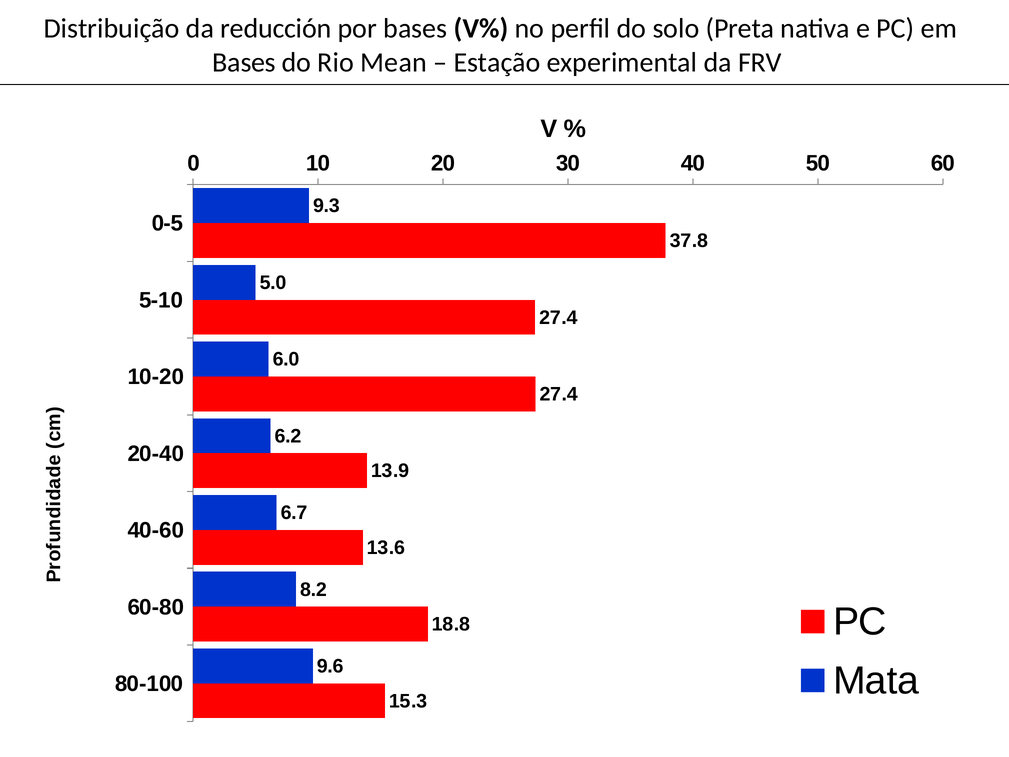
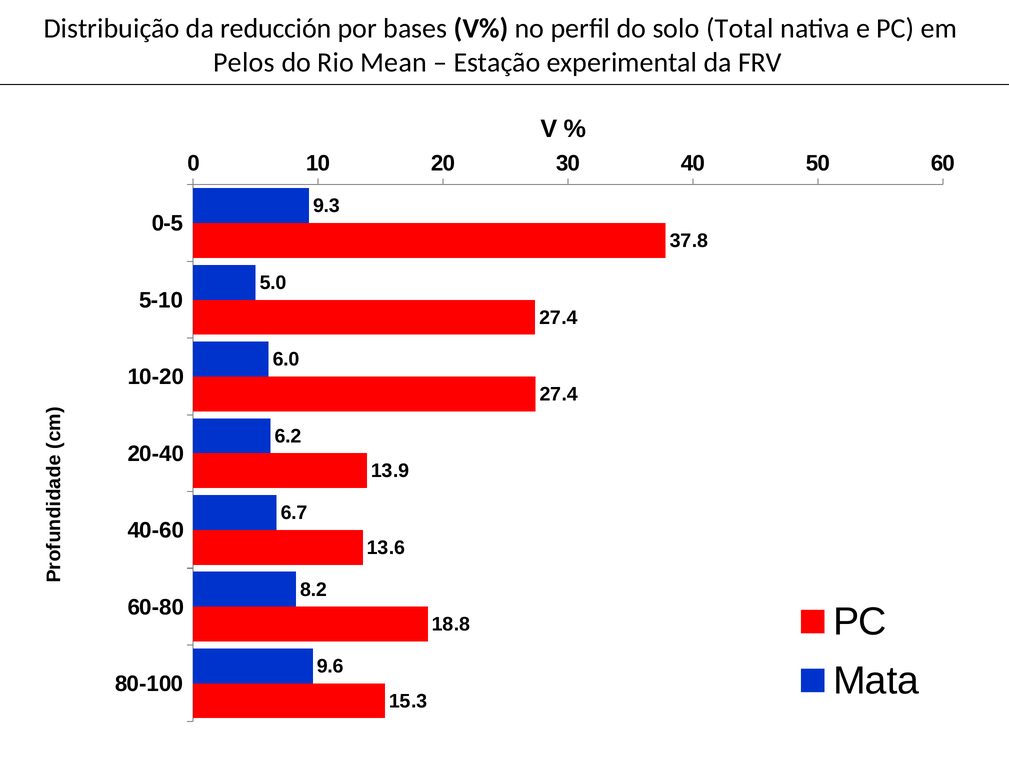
Preta: Preta -> Total
Bases at (244, 62): Bases -> Pelos
